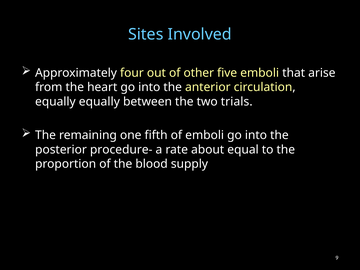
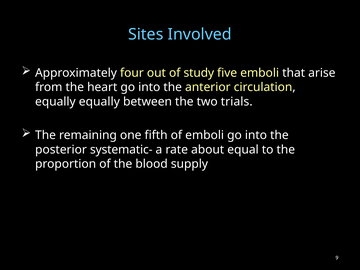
other: other -> study
procedure-: procedure- -> systematic-
